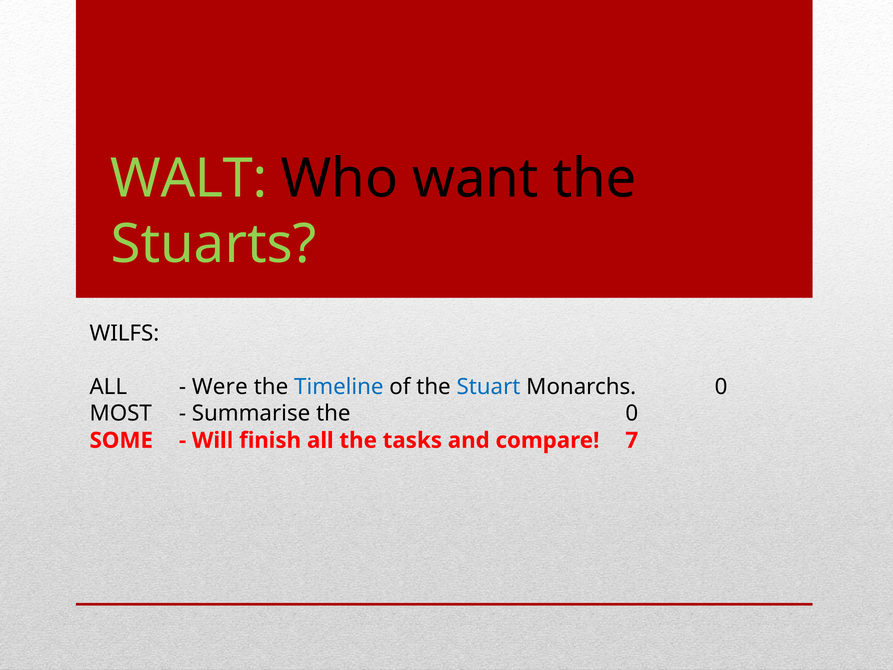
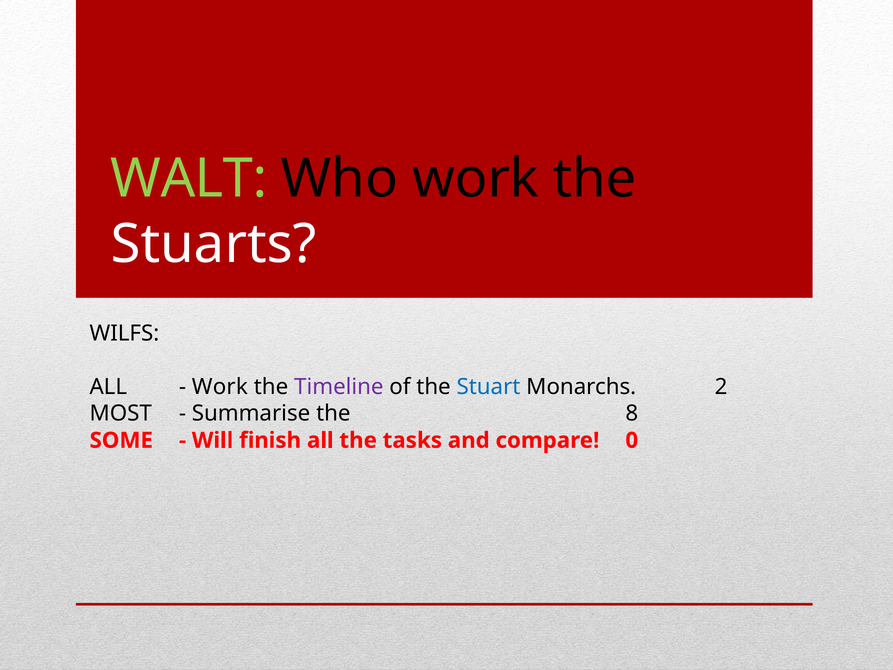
Who want: want -> work
Stuarts colour: light green -> white
Were at (220, 387): Were -> Work
Timeline colour: blue -> purple
Monarchs 0: 0 -> 2
the 0: 0 -> 8
7: 7 -> 0
